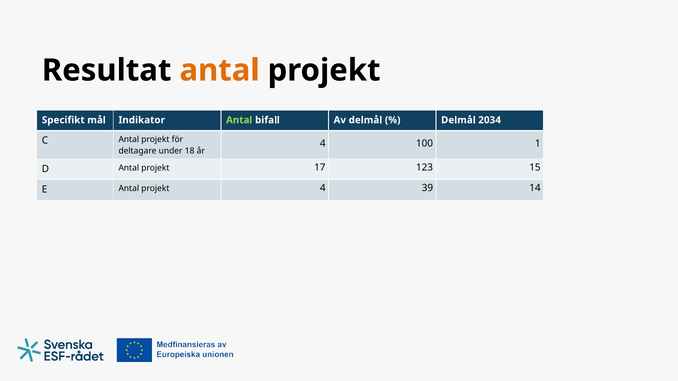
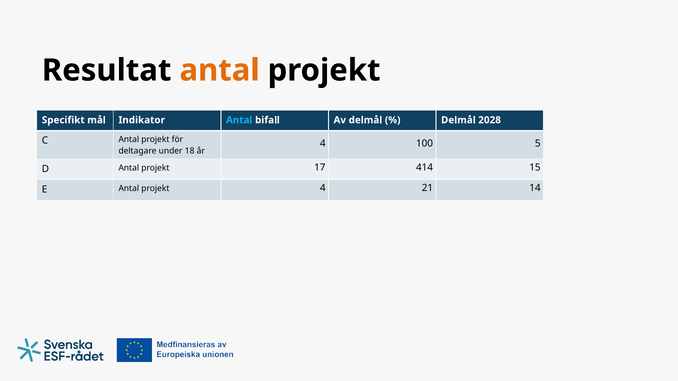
Antal at (239, 120) colour: light green -> light blue
2034: 2034 -> 2028
1: 1 -> 5
123: 123 -> 414
39: 39 -> 21
